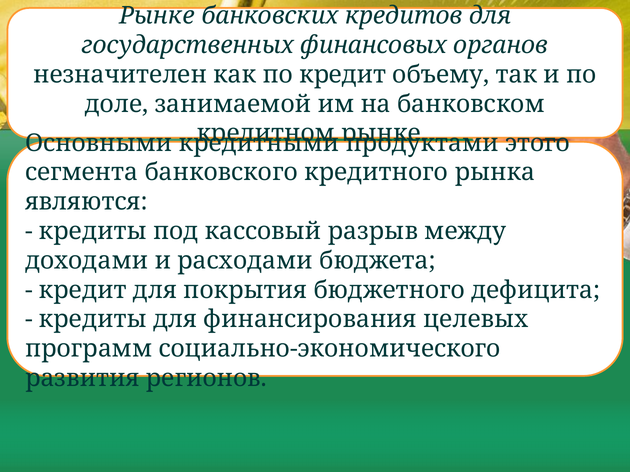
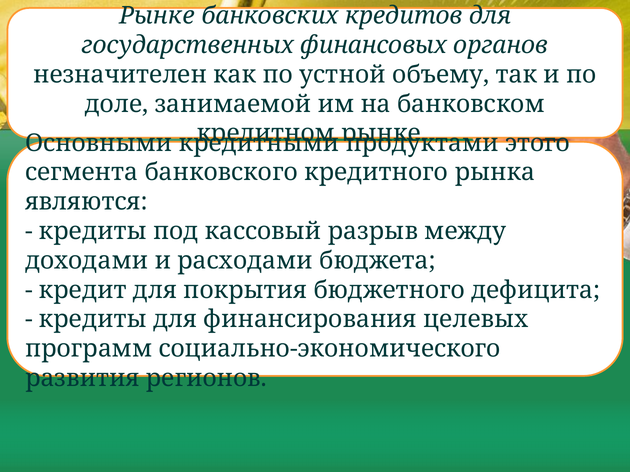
по кредит: кредит -> устной
